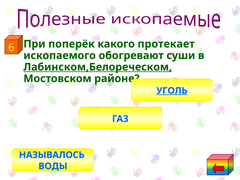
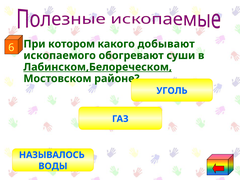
поперёк: поперёк -> котором
протекает: протекает -> добывают
УГОЛЬ underline: present -> none
